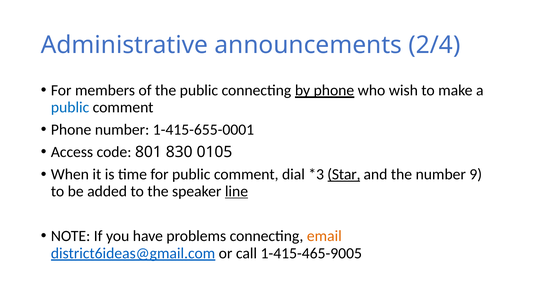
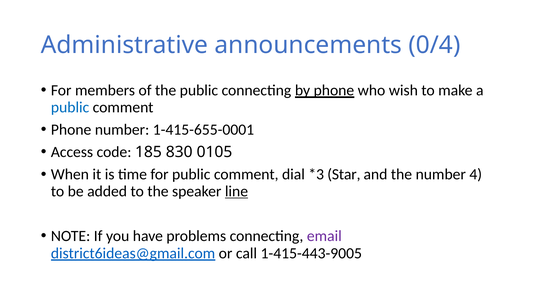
2/4: 2/4 -> 0/4
801: 801 -> 185
Star underline: present -> none
9: 9 -> 4
email colour: orange -> purple
1-415-465-9005: 1-415-465-9005 -> 1-415-443-9005
